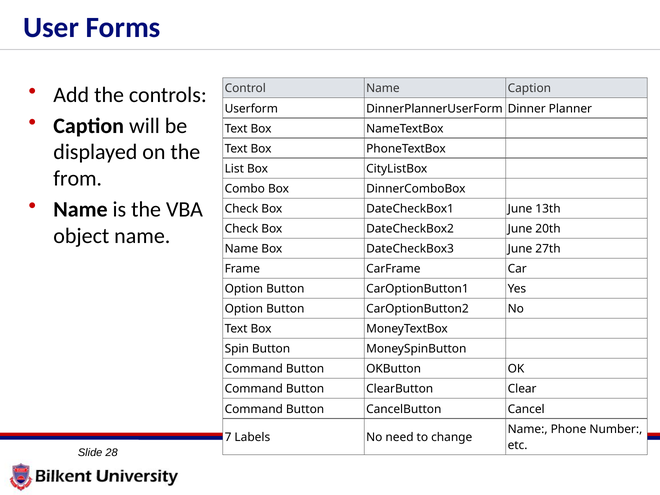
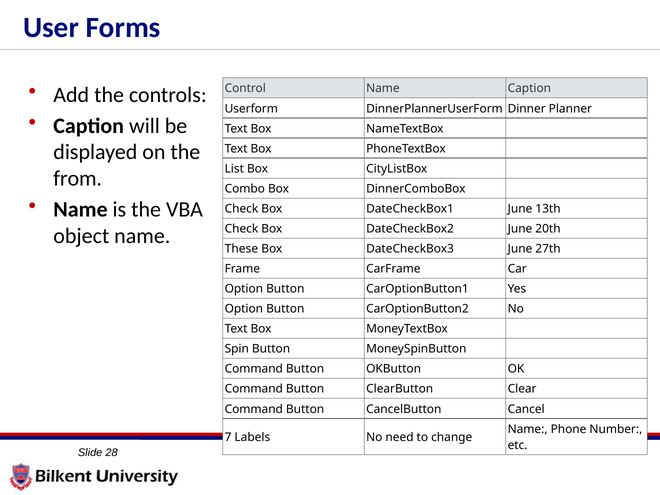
Name at (241, 249): Name -> These
